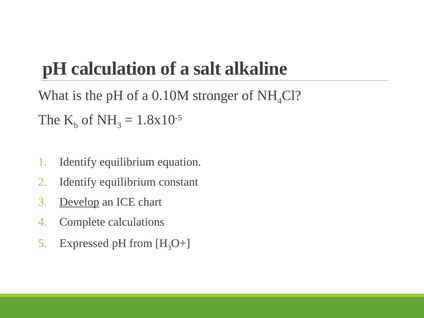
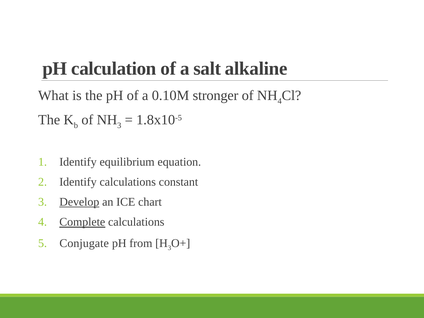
equilibrium at (128, 182): equilibrium -> calculations
Complete underline: none -> present
Expressed: Expressed -> Conjugate
